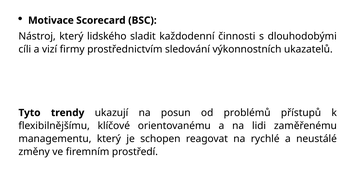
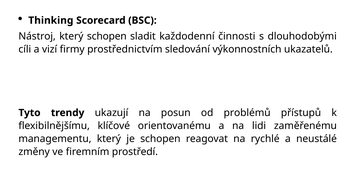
Motivace: Motivace -> Thinking
který lidského: lidského -> schopen
